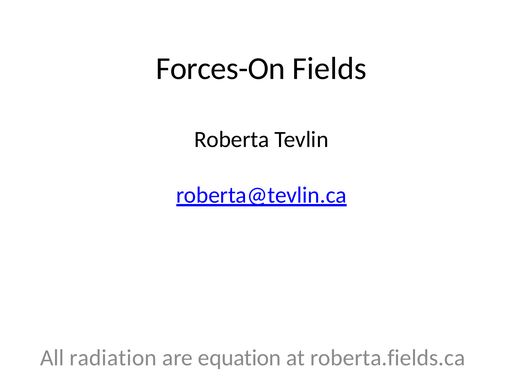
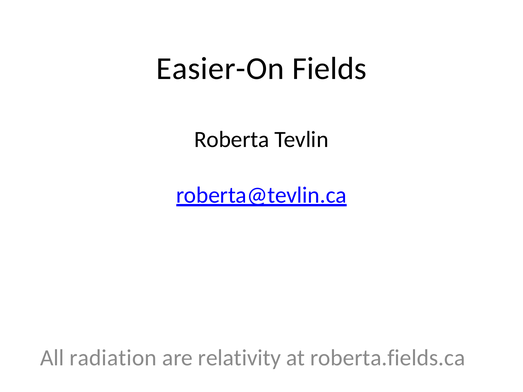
Forces-On: Forces-On -> Easier-On
equation: equation -> relativity
